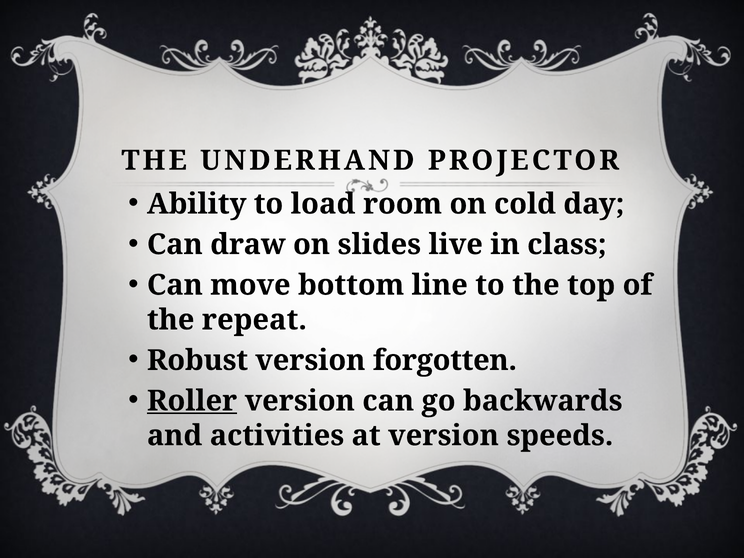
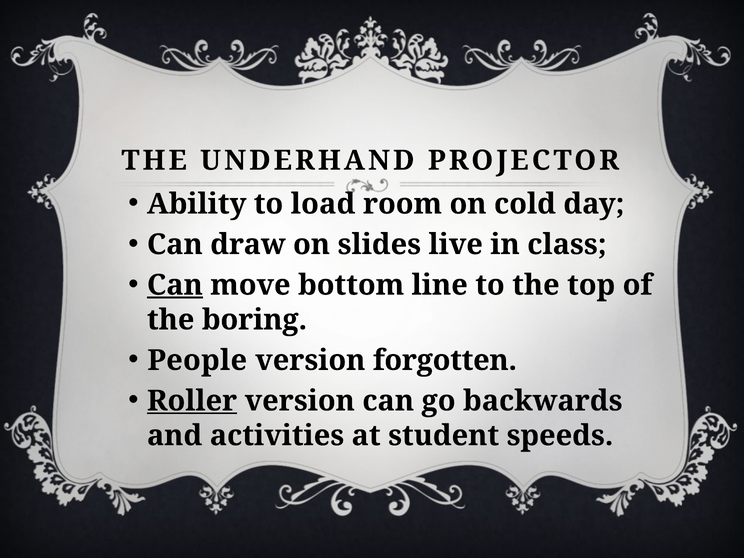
Can at (175, 285) underline: none -> present
repeat: repeat -> boring
Robust: Robust -> People
at version: version -> student
